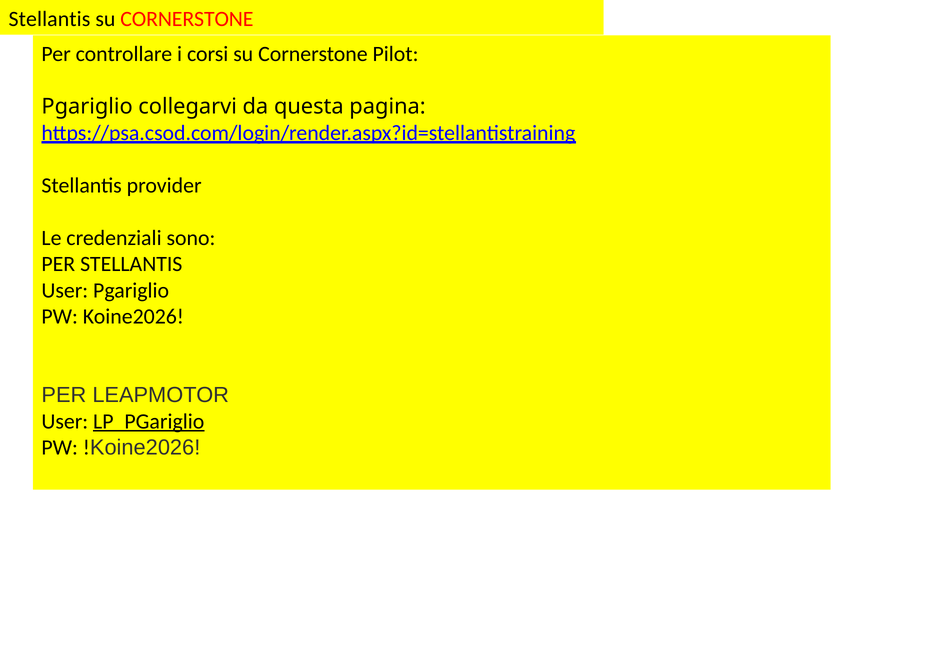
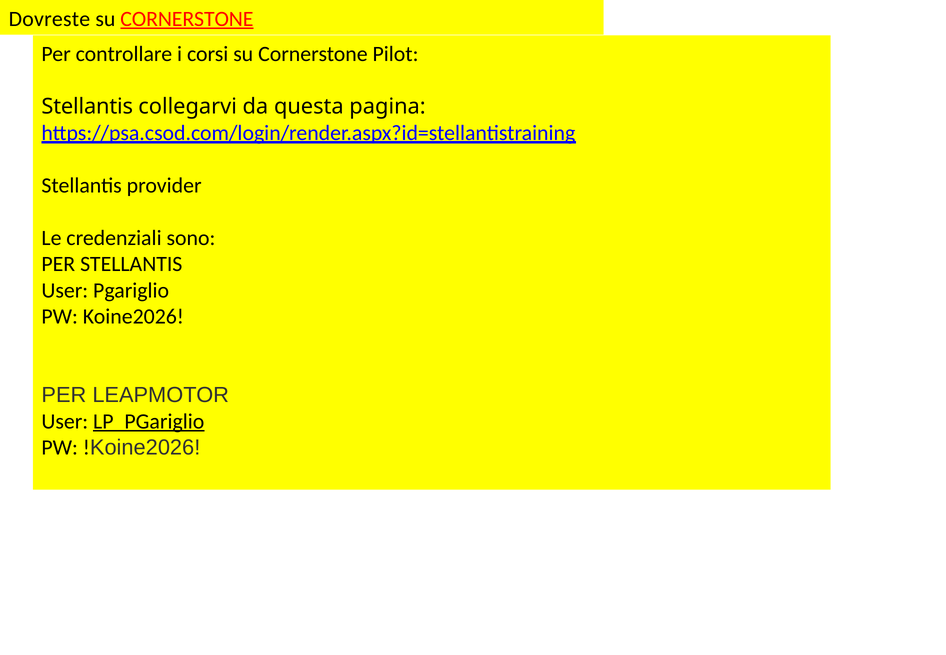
Stellantis at (49, 19): Stellantis -> Dovreste
CORNERSTONE at (187, 19) underline: none -> present
Pgariglio at (87, 107): Pgariglio -> Stellantis
